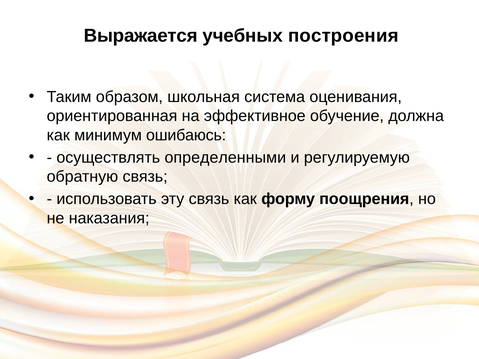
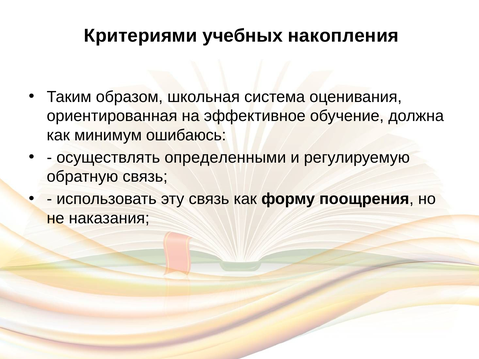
Выражается: Выражается -> Критериями
построения: построения -> накопления
